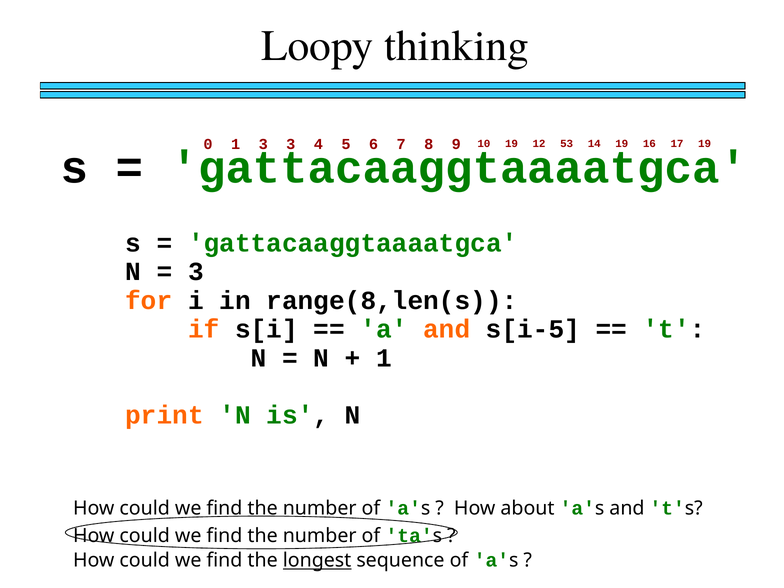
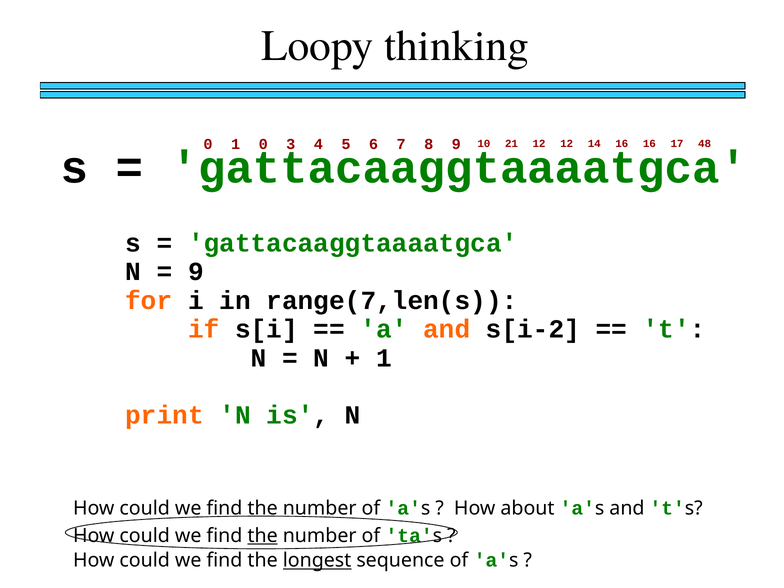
1 3: 3 -> 0
10 19: 19 -> 21
12 53: 53 -> 12
14 19: 19 -> 16
17 19: 19 -> 48
3 at (196, 272): 3 -> 9
range(8,len(s: range(8,len(s -> range(7,len(s
s[i-5: s[i-5 -> s[i-2
the at (263, 536) underline: none -> present
